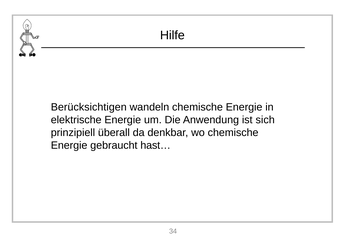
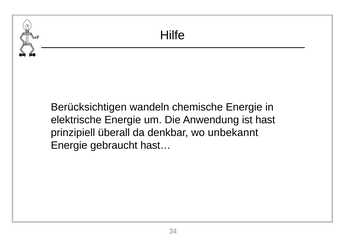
sich: sich -> hast
wo chemische: chemische -> unbekannt
